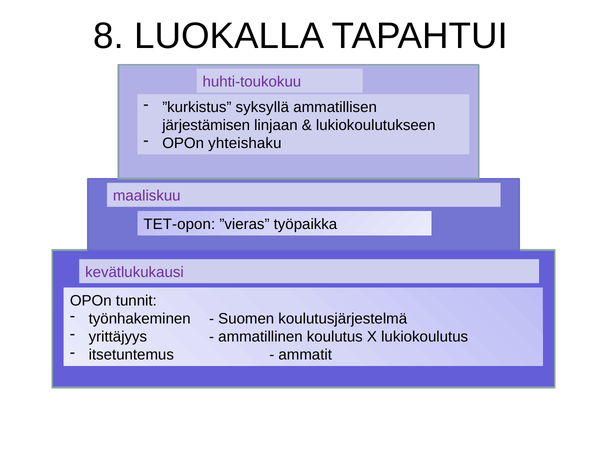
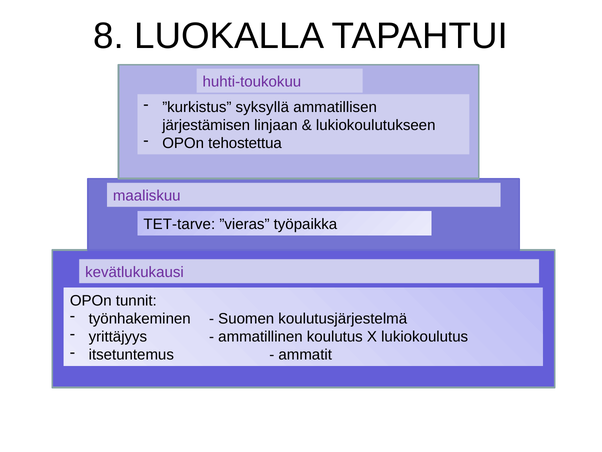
yhteishaku: yhteishaku -> tehostettua
TET-opon: TET-opon -> TET-tarve
